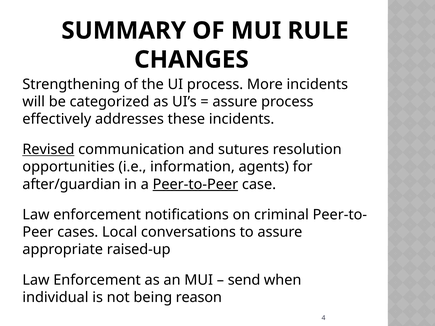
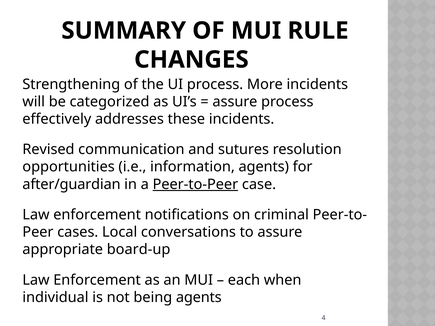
Revised underline: present -> none
raised-up: raised-up -> board-up
send: send -> each
being reason: reason -> agents
